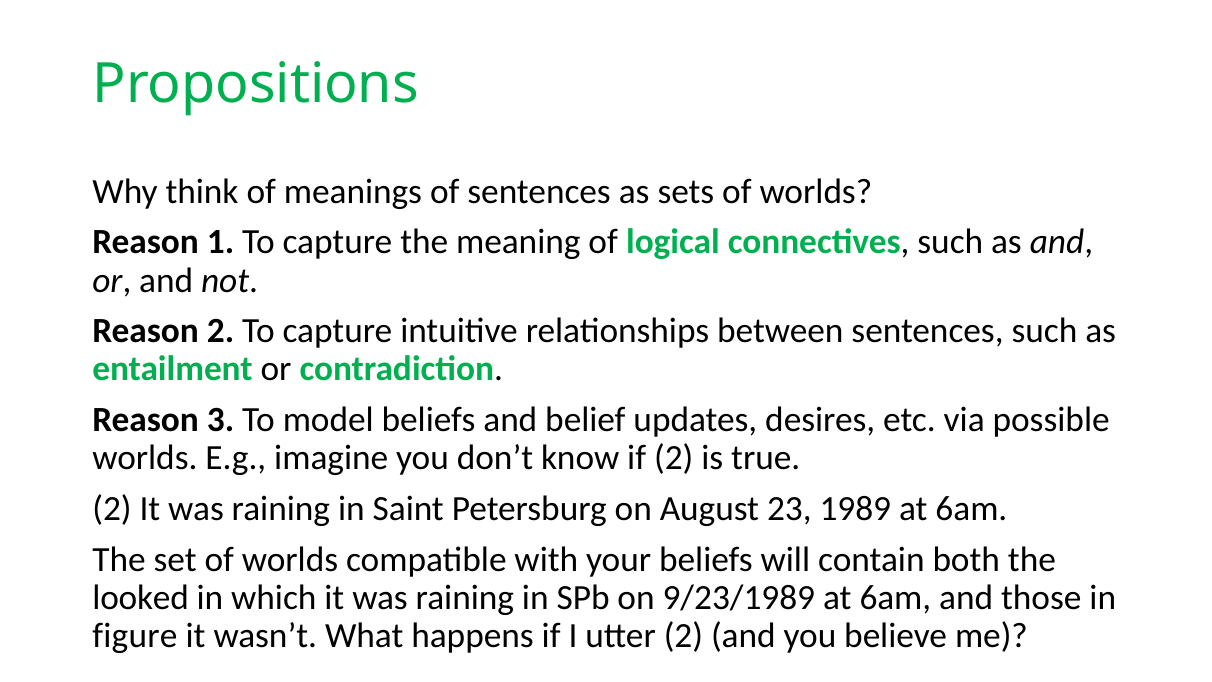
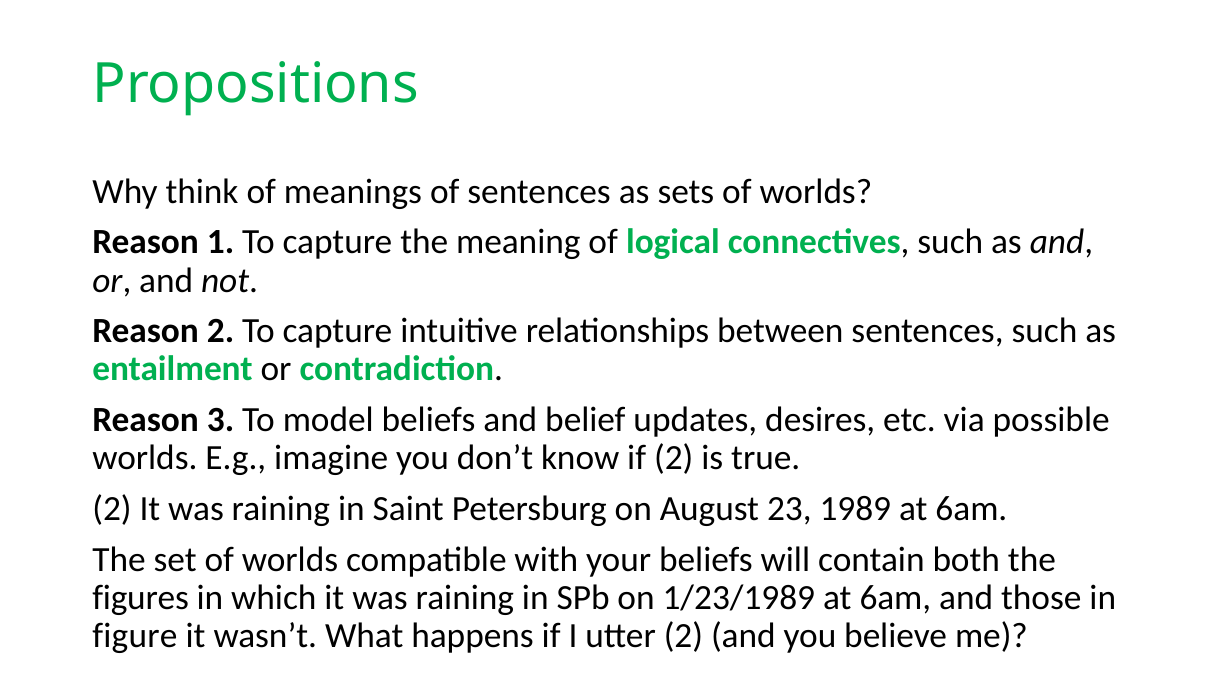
looked: looked -> figures
9/23/1989: 9/23/1989 -> 1/23/1989
